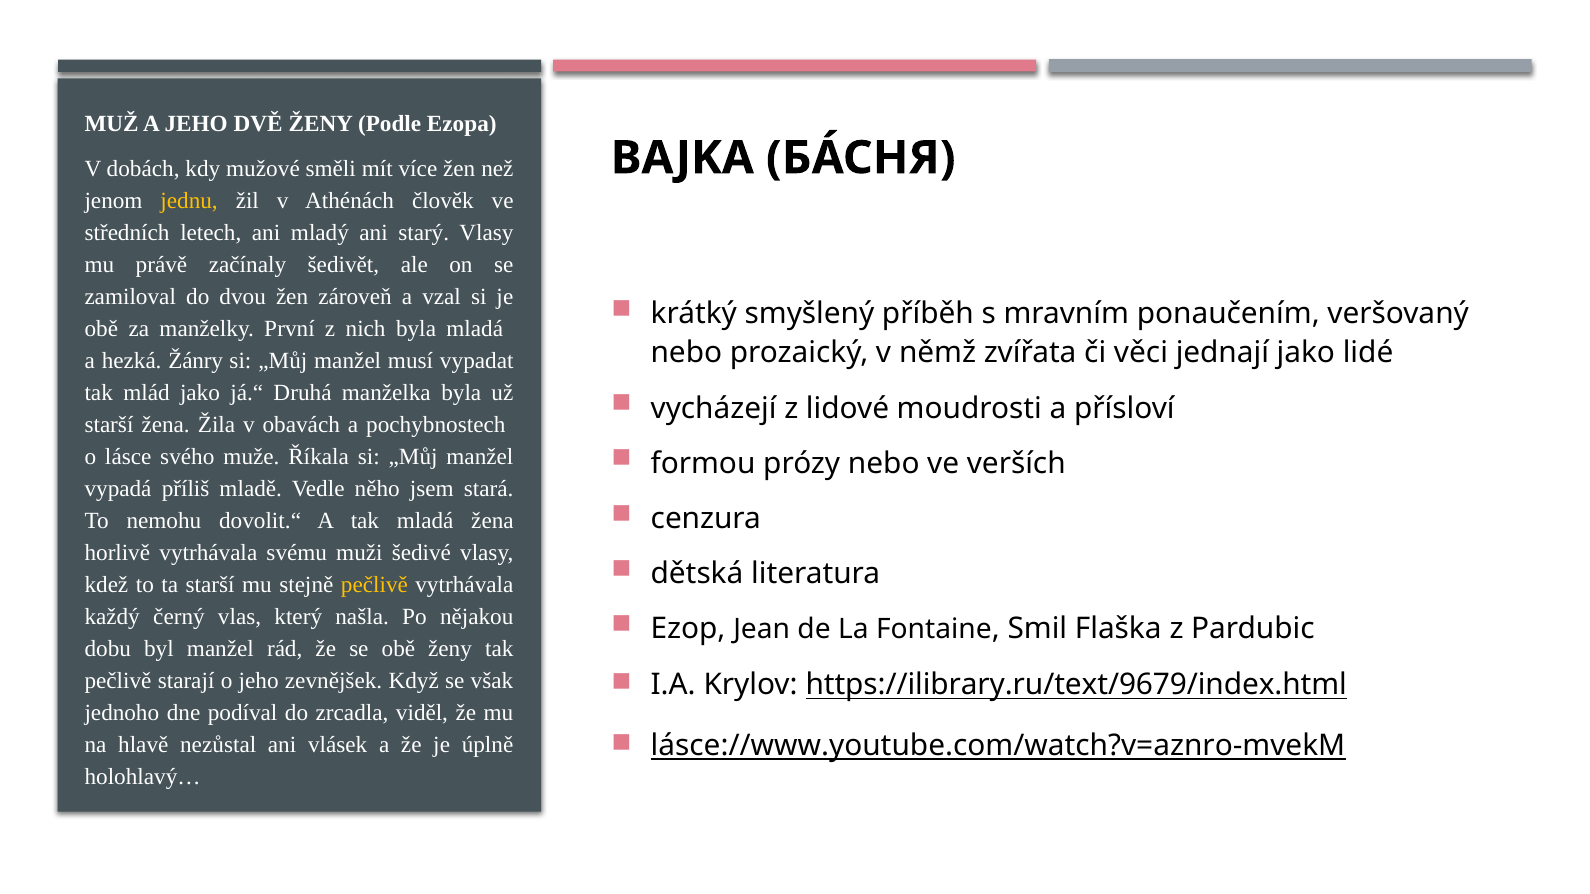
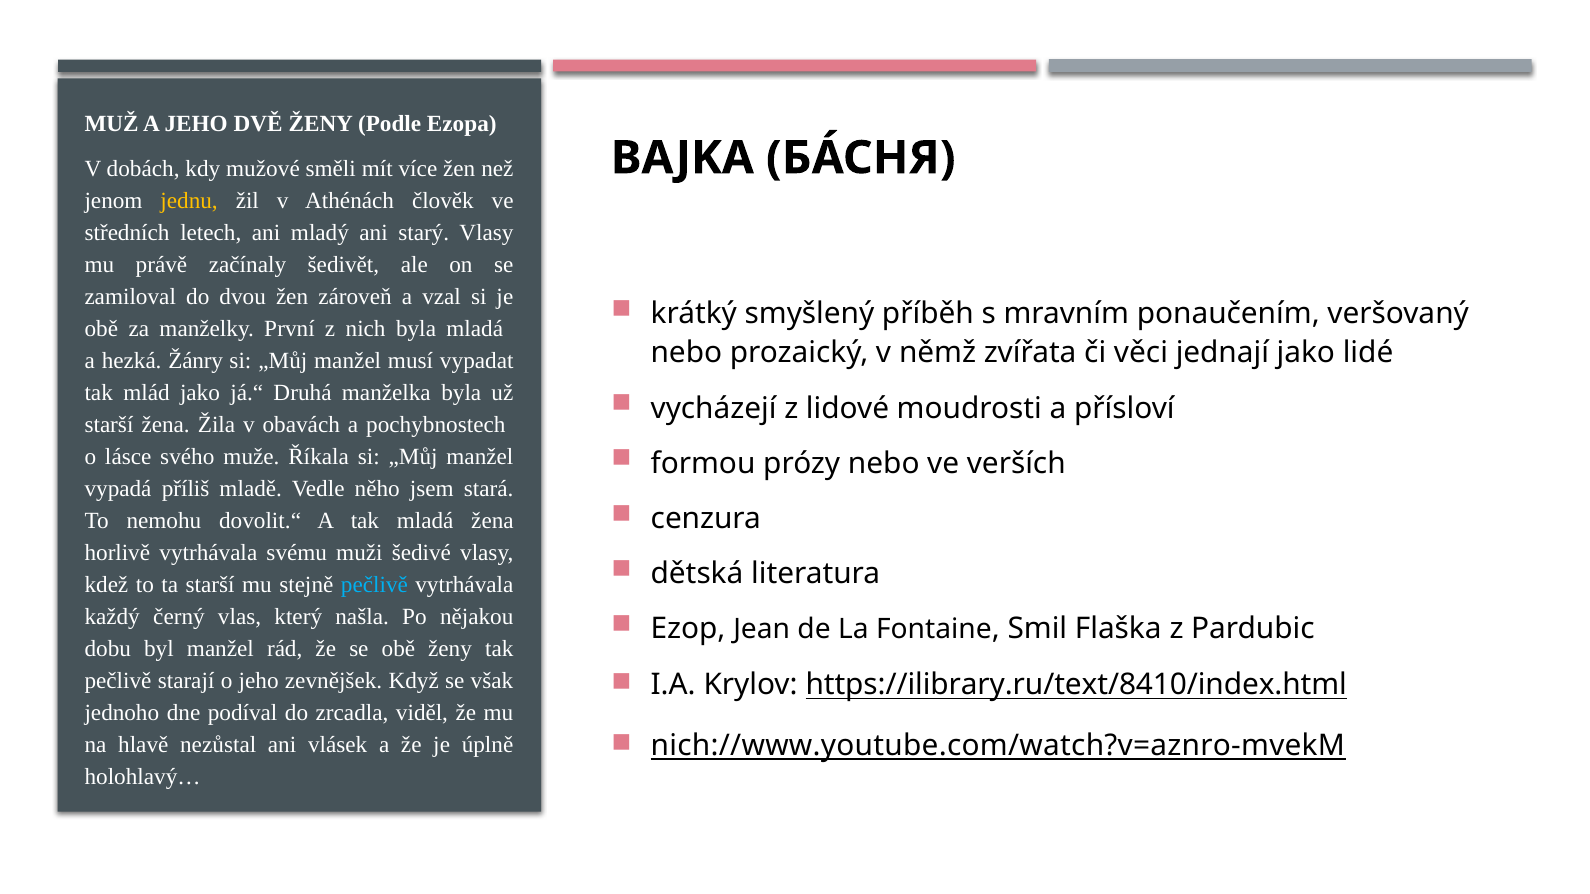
pečlivě at (374, 585) colour: yellow -> light blue
https://ilibrary.ru/text/9679/index.html: https://ilibrary.ru/text/9679/index.html -> https://ilibrary.ru/text/8410/index.html
lásce://www.youtube.com/watch?v=aznro-mvekM: lásce://www.youtube.com/watch?v=aznro-mvekM -> nich://www.youtube.com/watch?v=aznro-mvekM
